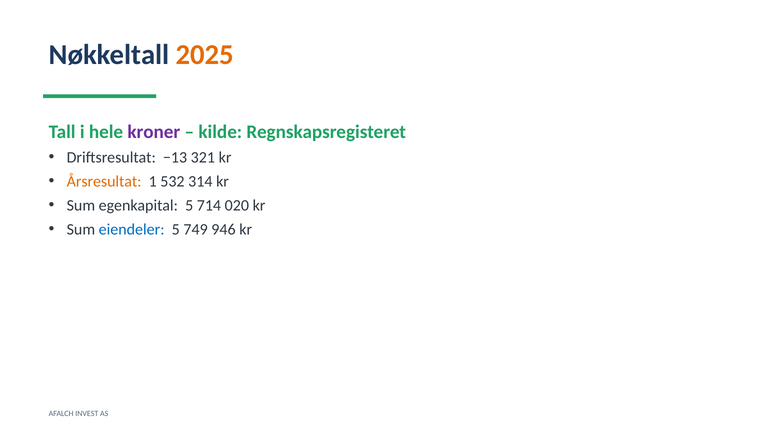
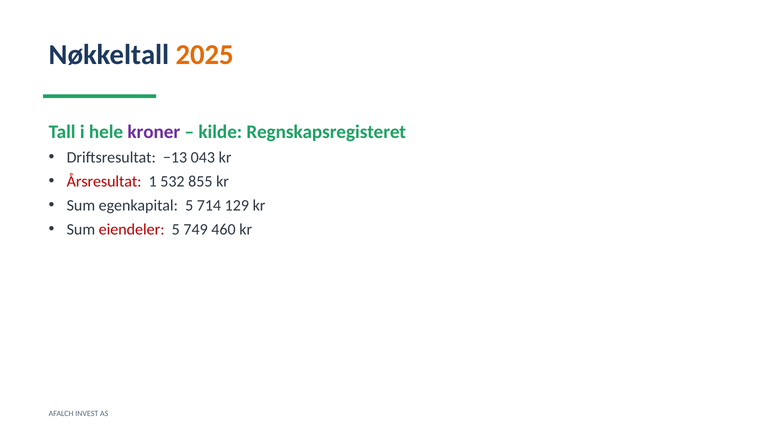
321: 321 -> 043
Årsresultat colour: orange -> red
314: 314 -> 855
020: 020 -> 129
eiendeler colour: blue -> red
946: 946 -> 460
